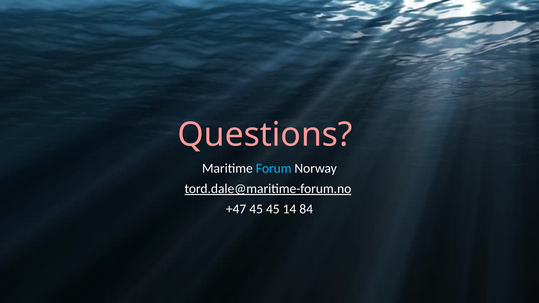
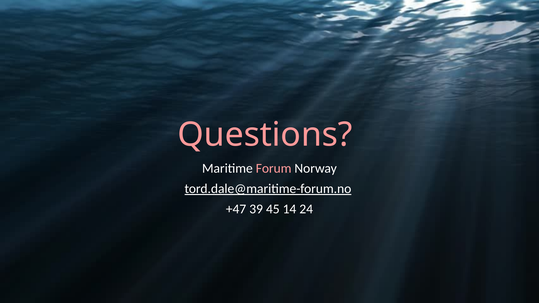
Forum colour: light blue -> pink
+47 45: 45 -> 39
84: 84 -> 24
